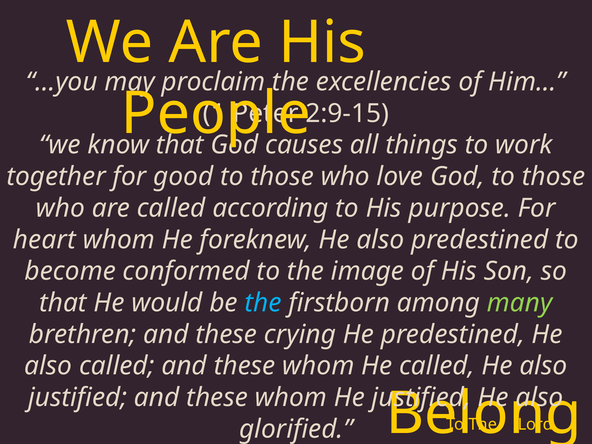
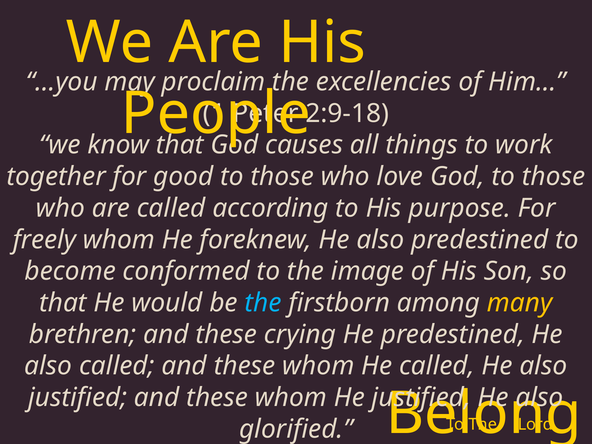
2:9-15: 2:9-15 -> 2:9-18
heart: heart -> freely
many colour: light green -> yellow
